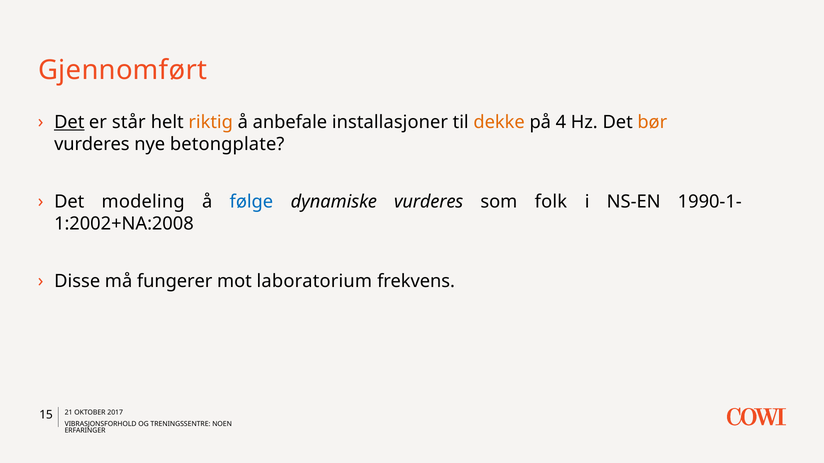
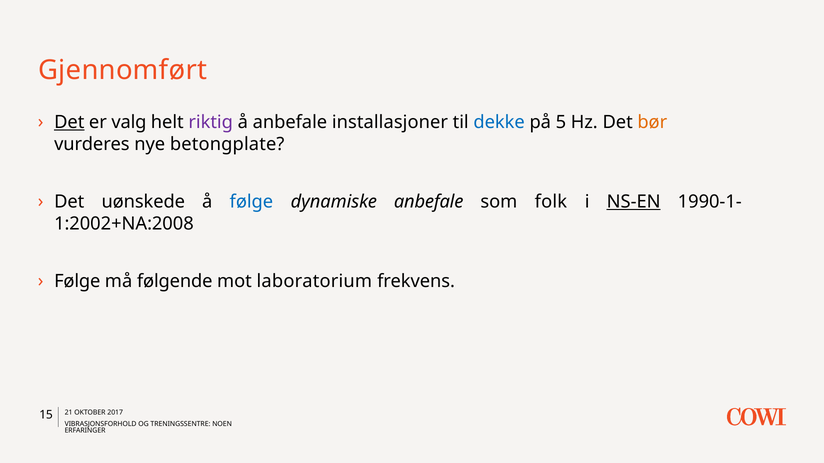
står: står -> valg
riktig colour: orange -> purple
dekke colour: orange -> blue
4: 4 -> 5
modeling: modeling -> uønskede
dynamiske vurderes: vurderes -> anbefale
NS-EN underline: none -> present
Disse at (77, 282): Disse -> Følge
fungerer: fungerer -> følgende
